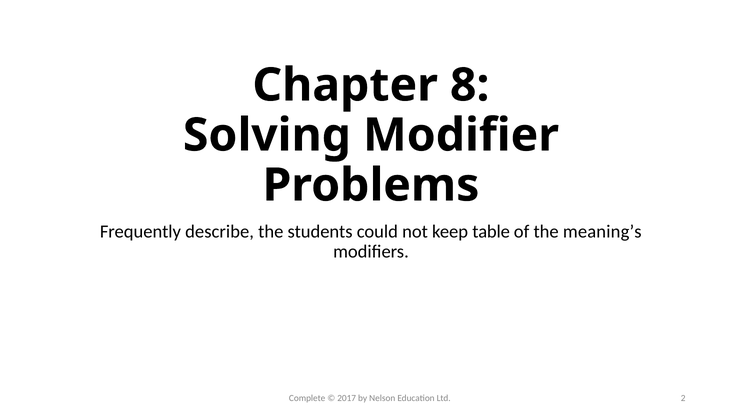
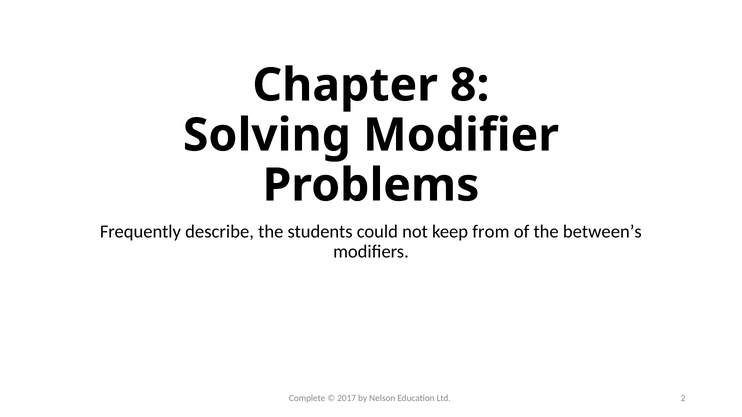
table: table -> from
meaning’s: meaning’s -> between’s
